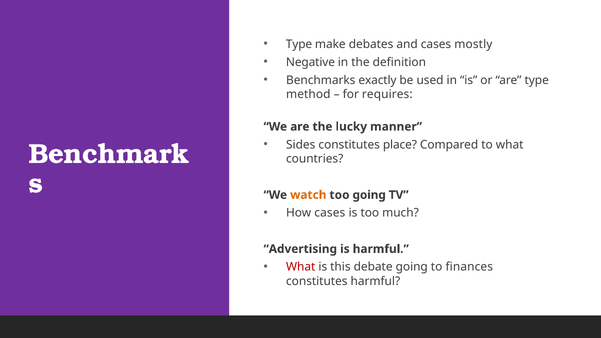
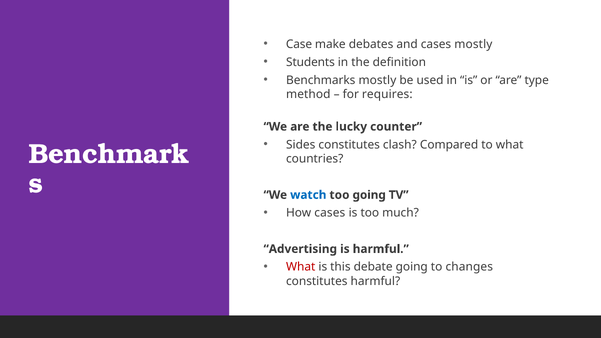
Type at (299, 44): Type -> Case
Negative: Negative -> Students
Benchmarks exactly: exactly -> mostly
manner: manner -> counter
place: place -> clash
watch colour: orange -> blue
finances: finances -> changes
